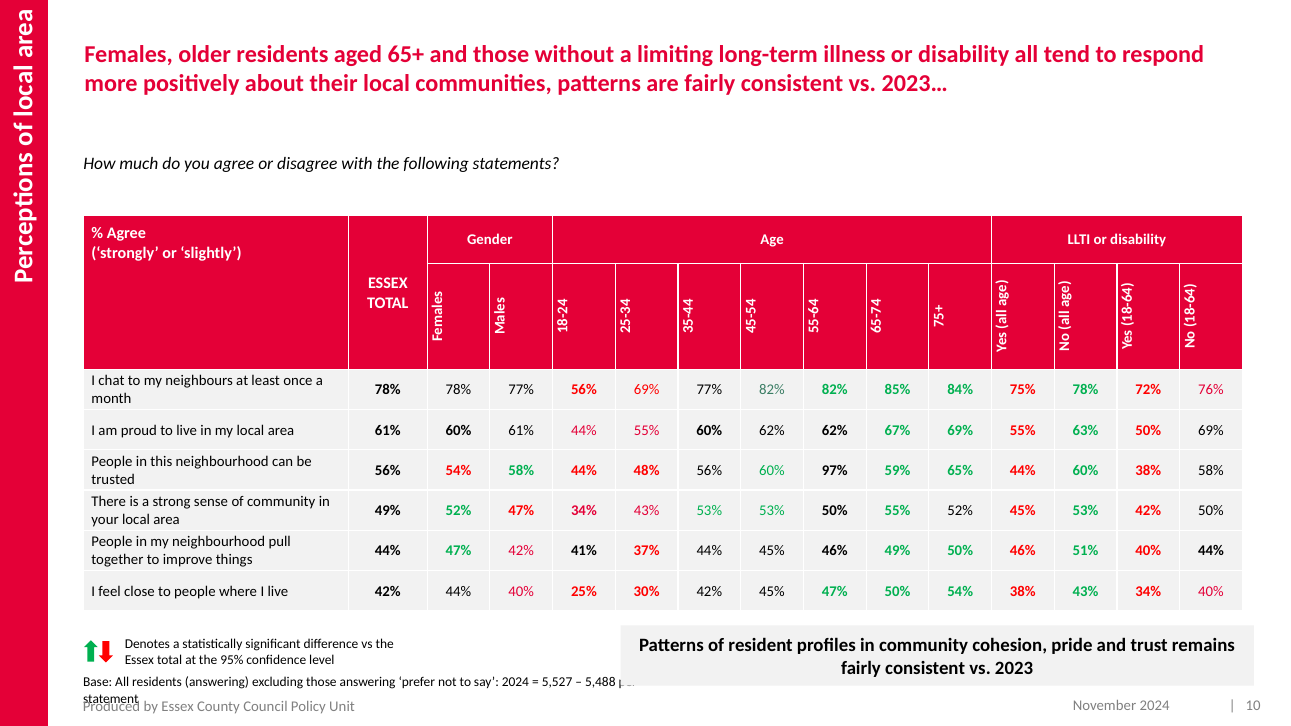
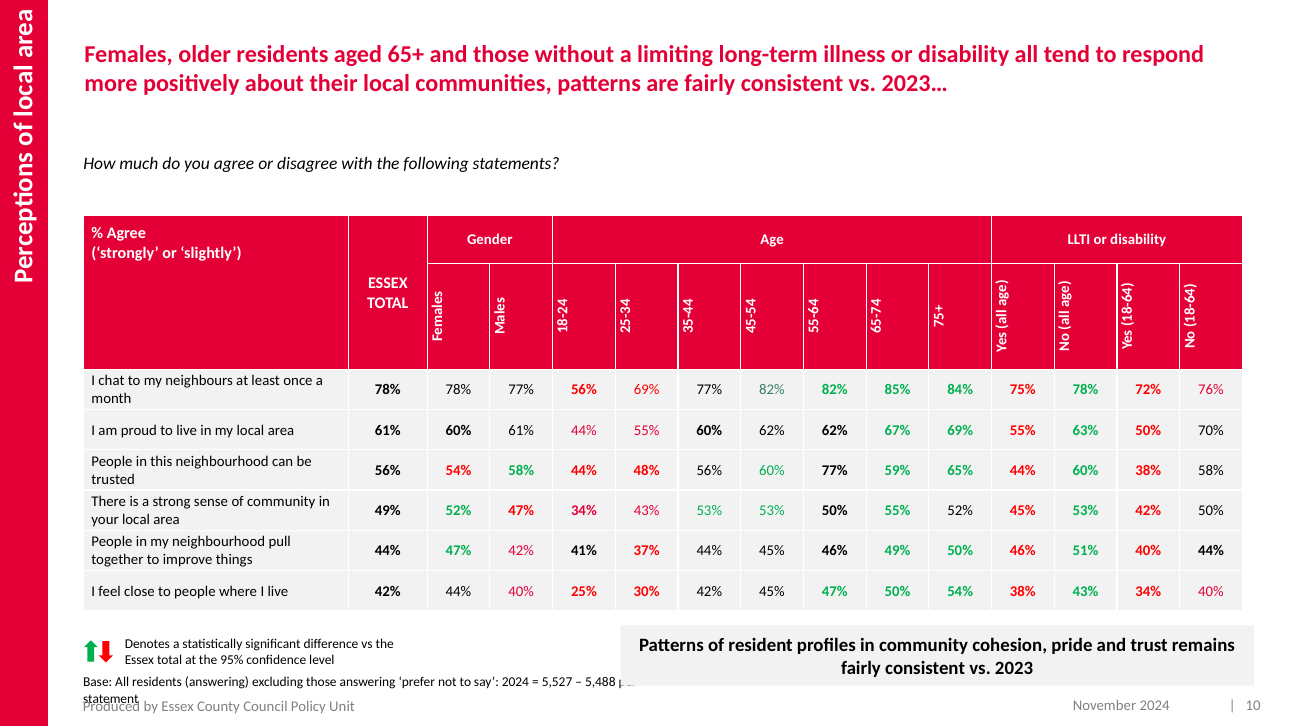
50% 69%: 69% -> 70%
60% 97%: 97% -> 77%
